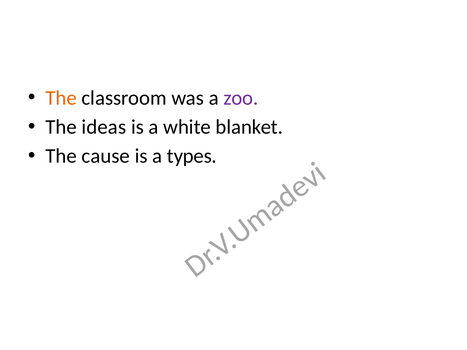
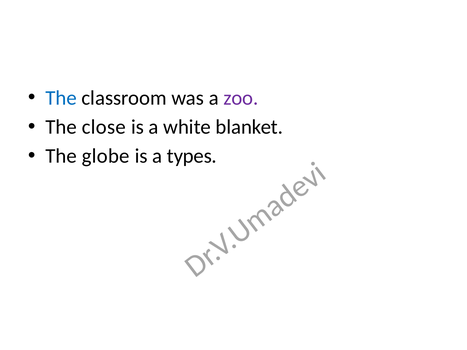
The at (61, 98) colour: orange -> blue
ideas: ideas -> close
cause: cause -> globe
